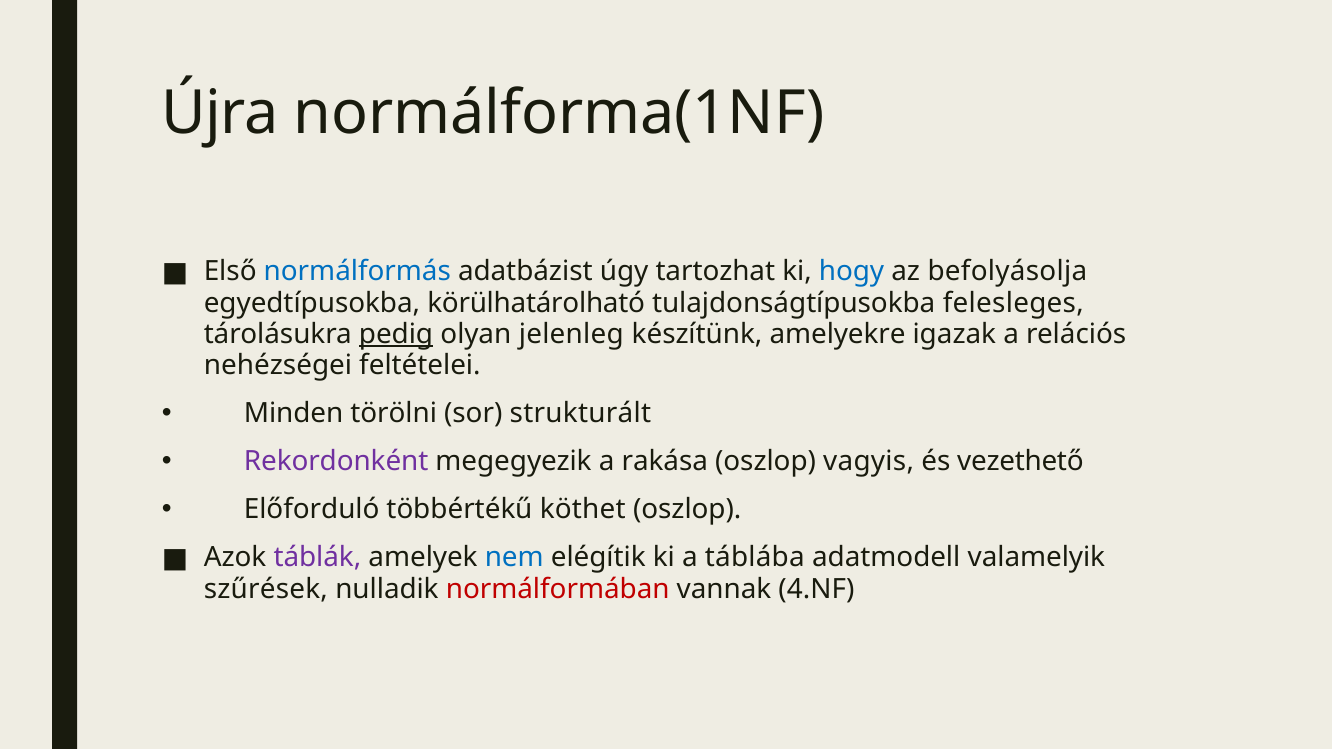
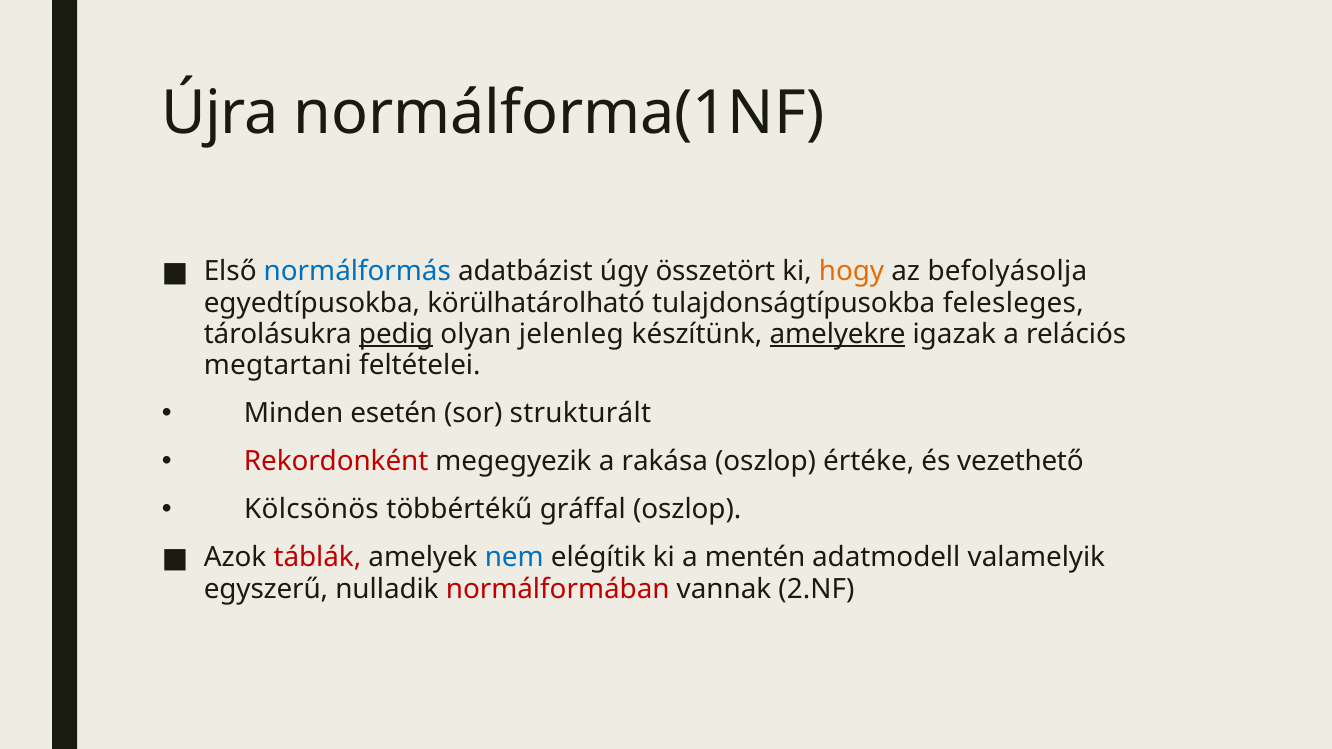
tartozhat: tartozhat -> összetört
hogy colour: blue -> orange
amelyekre underline: none -> present
nehézségei: nehézségei -> megtartani
törölni: törölni -> esetén
Rekordonként colour: purple -> red
vagyis: vagyis -> értéke
Előforduló: Előforduló -> Kölcsönös
köthet: köthet -> gráffal
táblák colour: purple -> red
táblába: táblába -> mentén
szűrések: szűrések -> egyszerű
4.NF: 4.NF -> 2.NF
